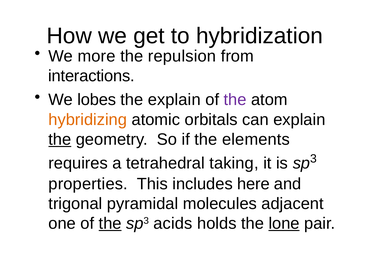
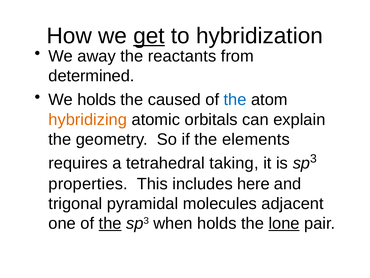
get underline: none -> present
more: more -> away
repulsion: repulsion -> reactants
interactions: interactions -> determined
We lobes: lobes -> holds
the explain: explain -> caused
the at (235, 100) colour: purple -> blue
the at (60, 139) underline: present -> none
acids: acids -> when
